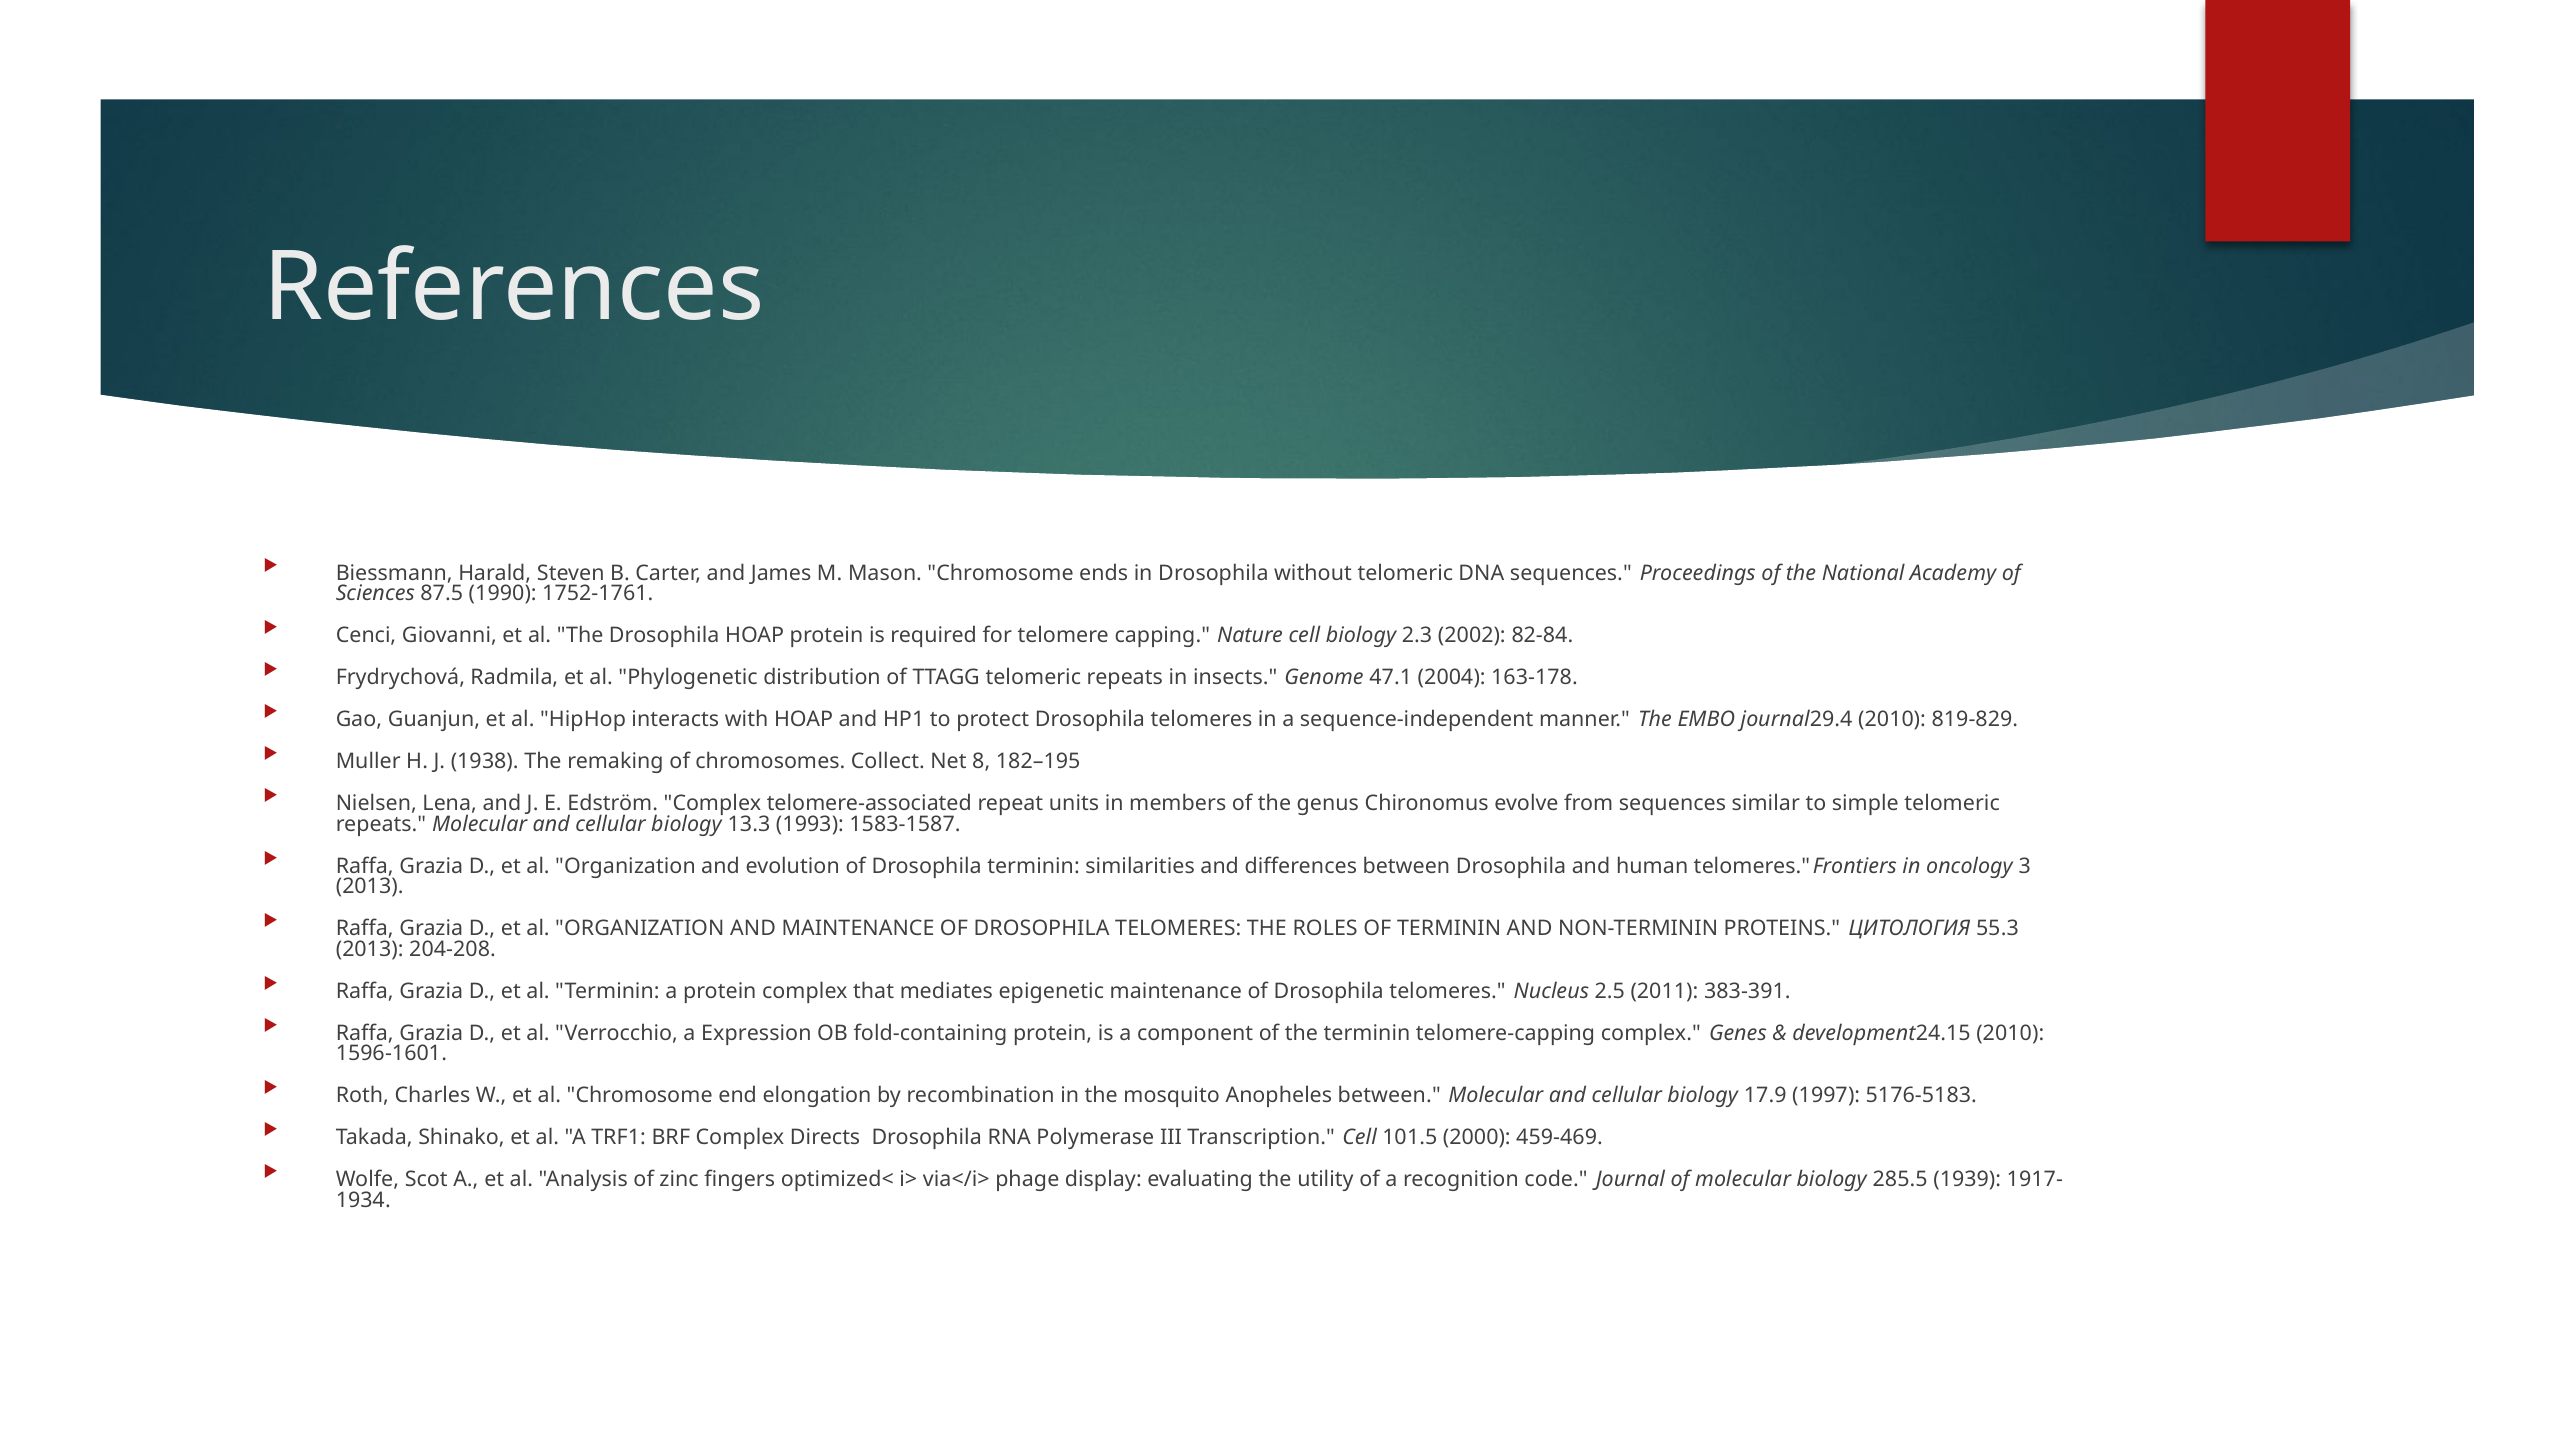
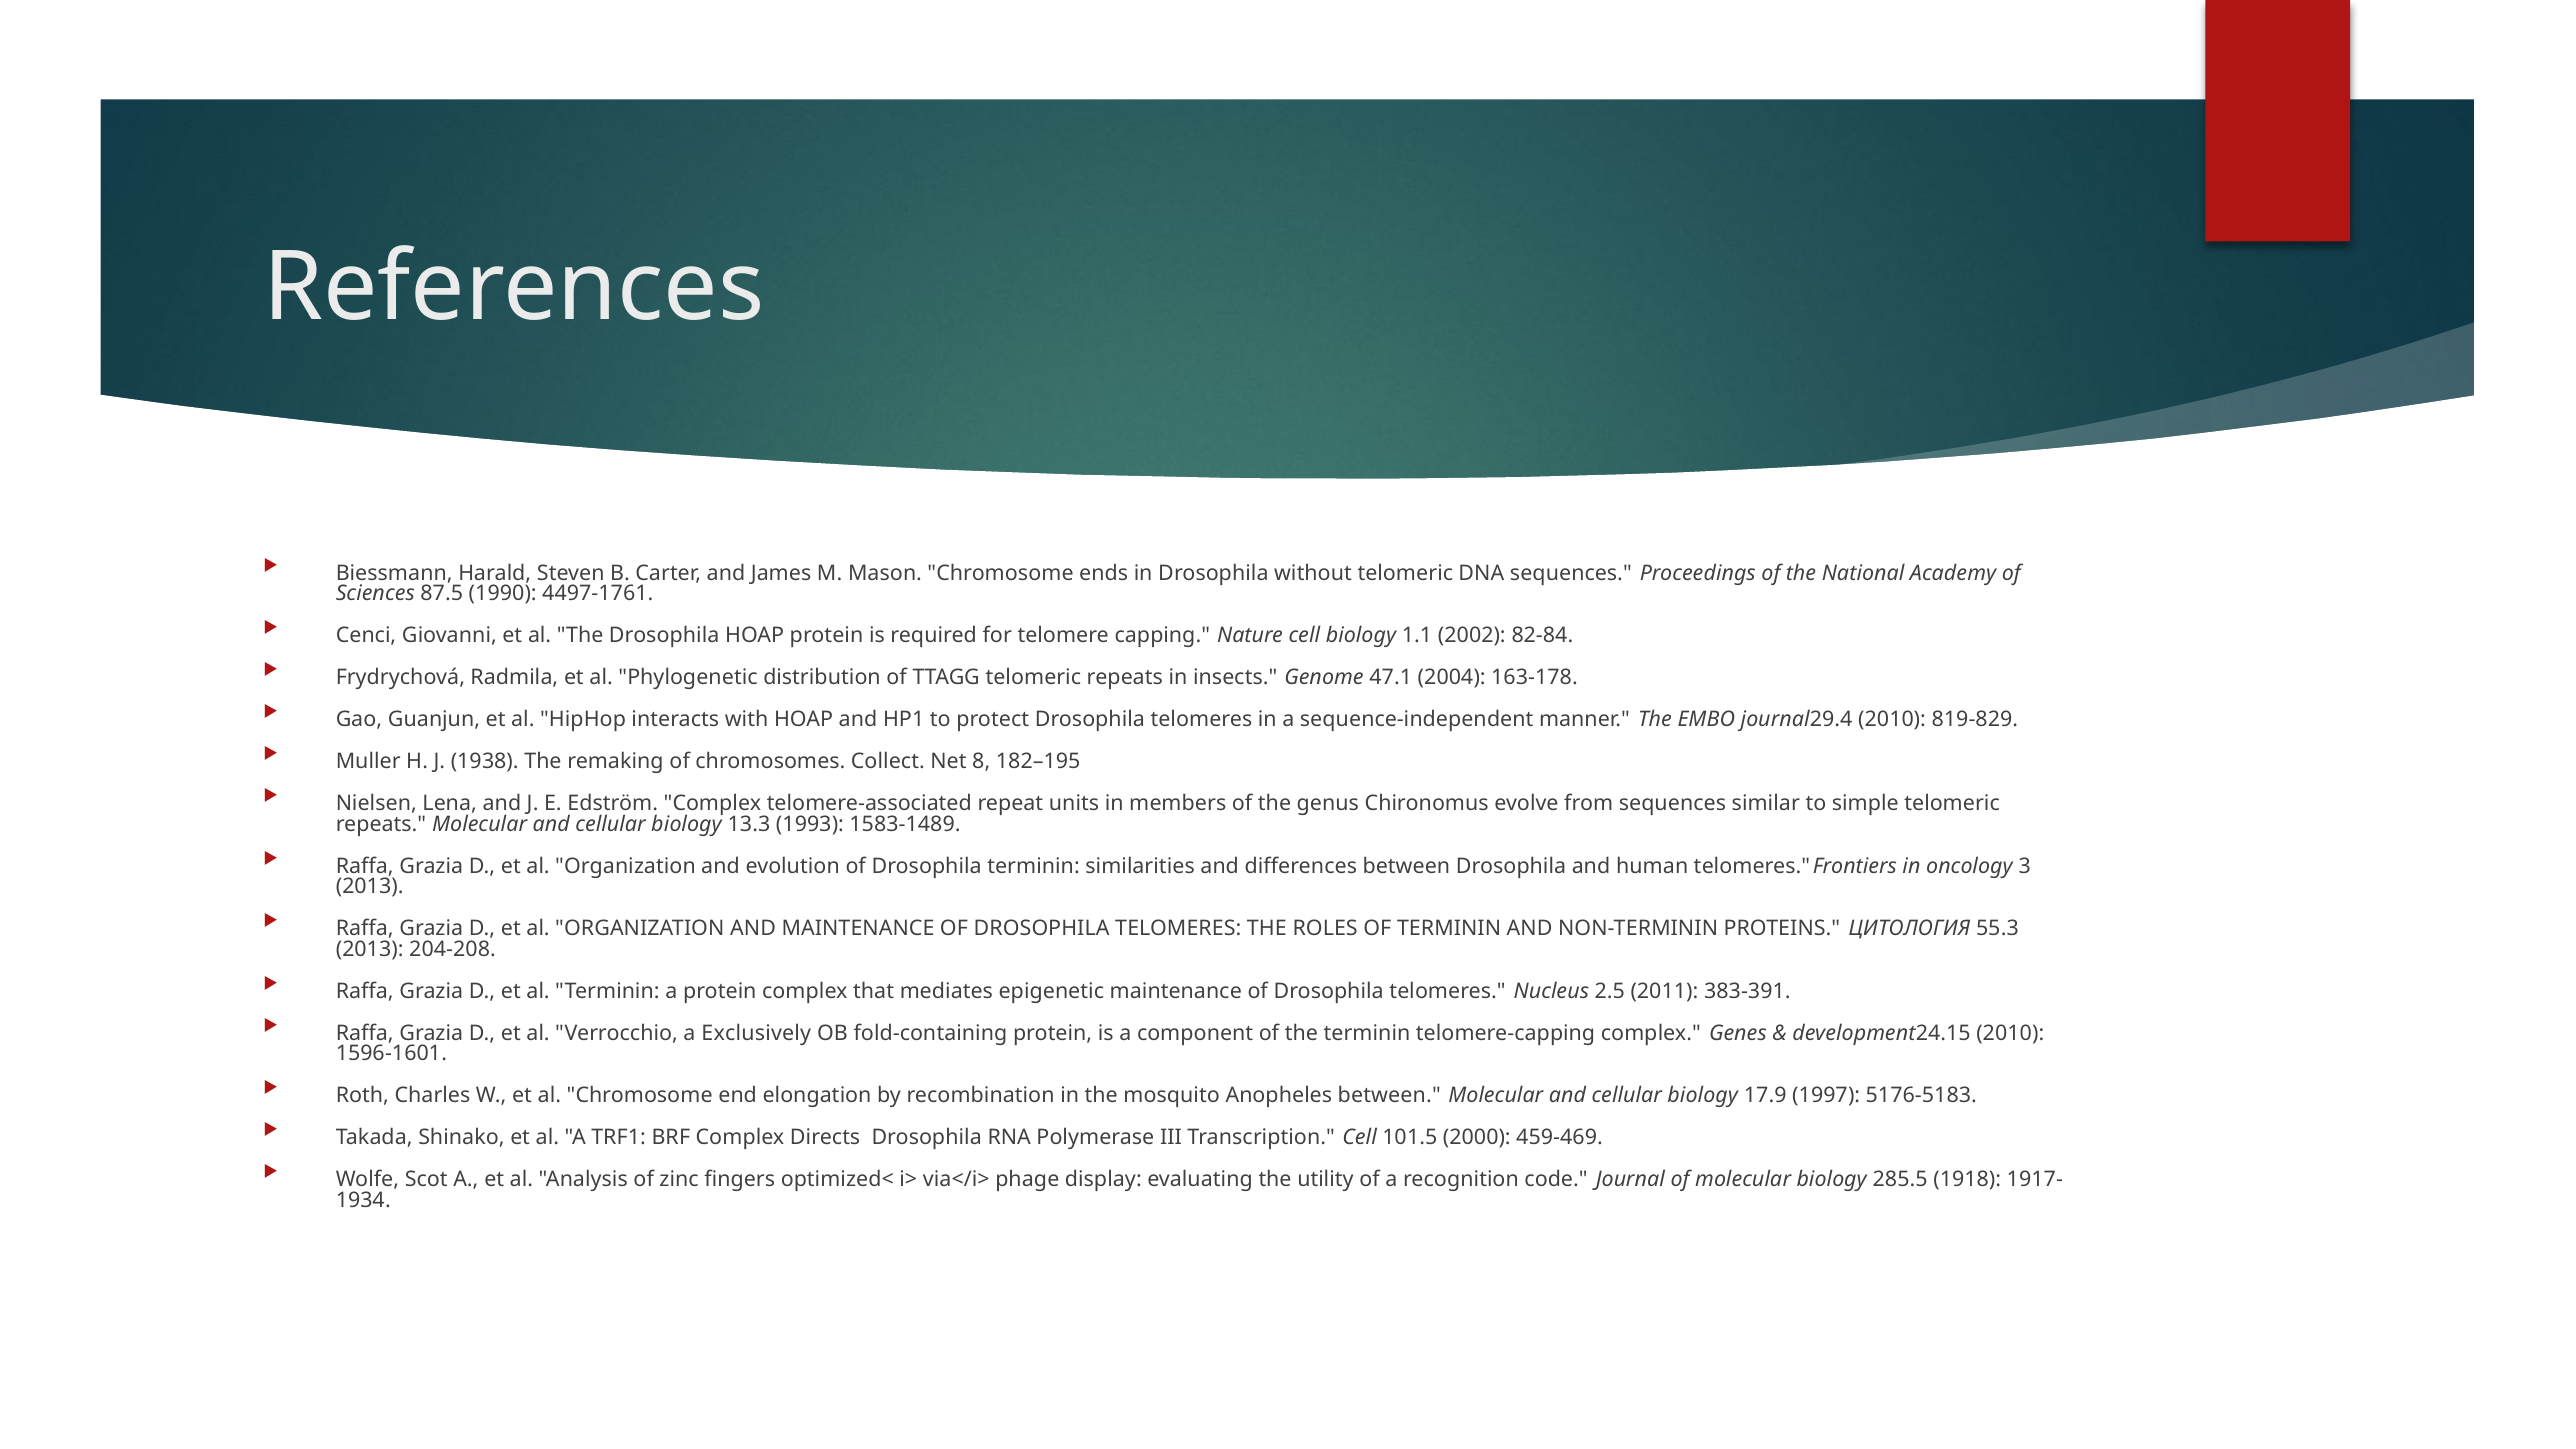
1752-1761: 1752-1761 -> 4497-1761
2.3: 2.3 -> 1.1
1583-1587: 1583-1587 -> 1583-1489
Expression: Expression -> Exclusively
1939: 1939 -> 1918
